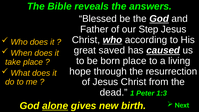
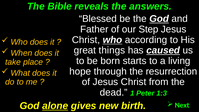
saved: saved -> things
born place: place -> starts
